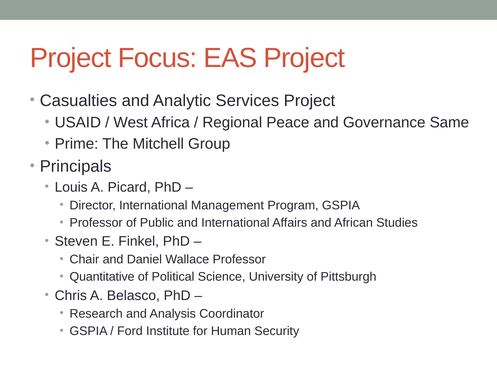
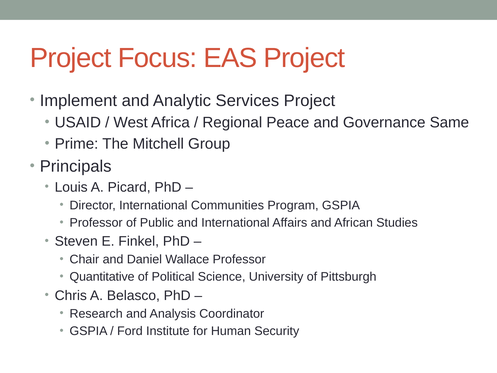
Casualties: Casualties -> Implement
Management: Management -> Communities
